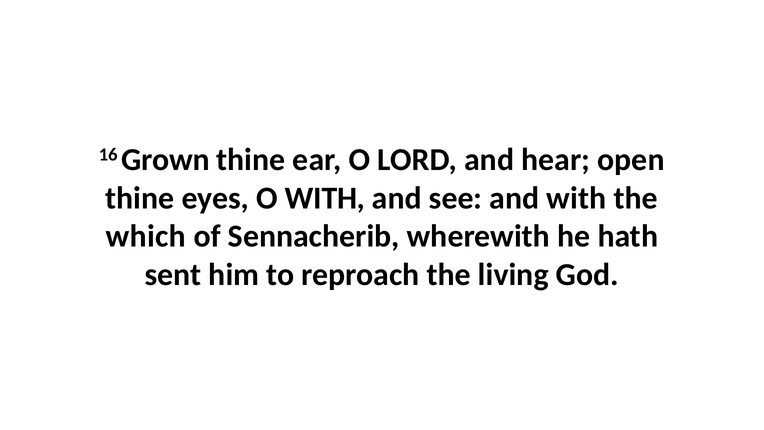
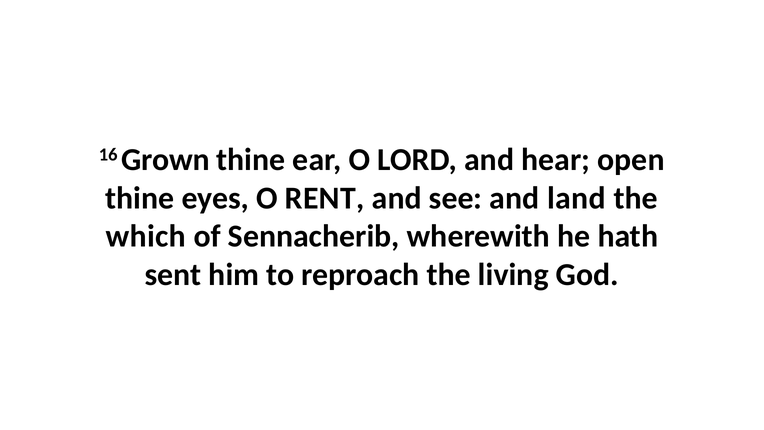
O WITH: WITH -> RENT
and with: with -> land
